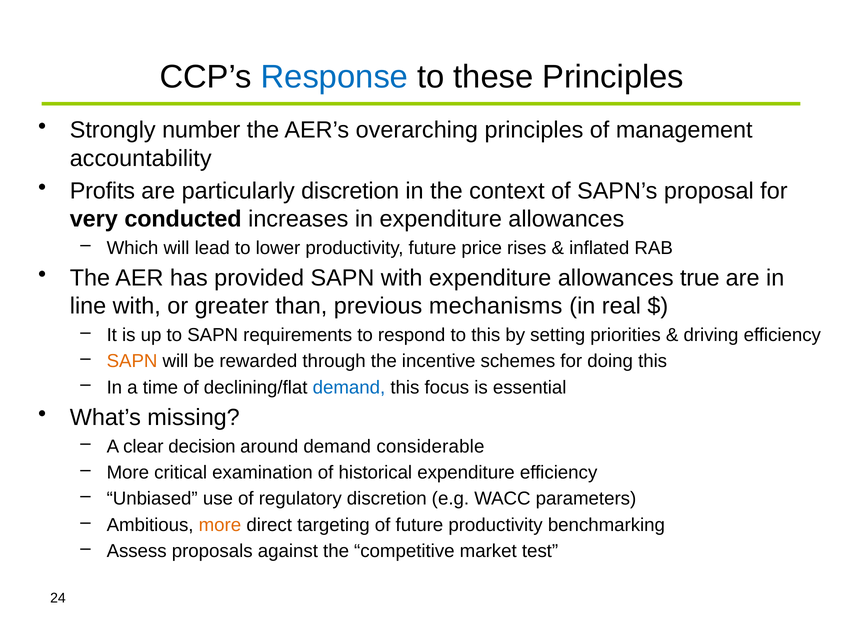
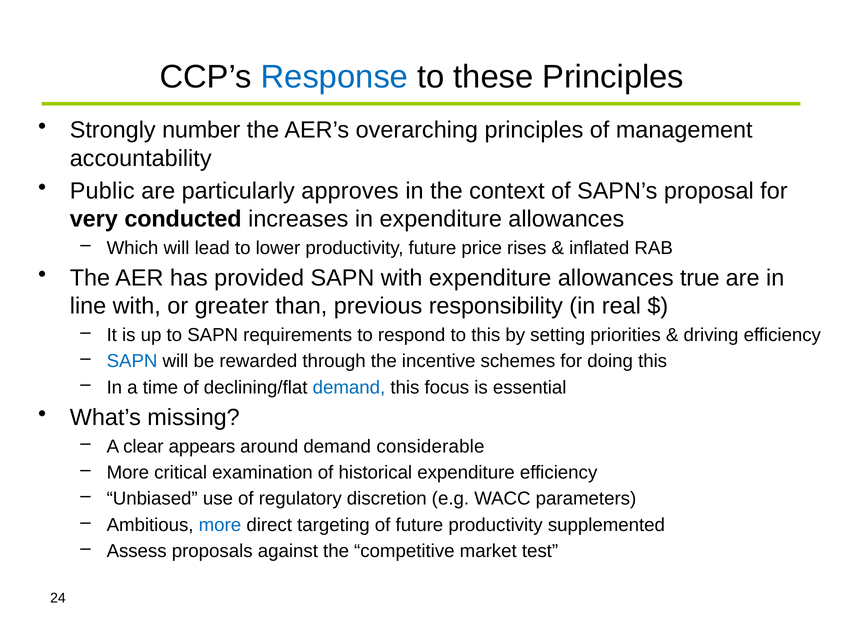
Profits: Profits -> Public
particularly discretion: discretion -> approves
mechanisms: mechanisms -> responsibility
SAPN at (132, 361) colour: orange -> blue
decision: decision -> appears
more at (220, 525) colour: orange -> blue
benchmarking: benchmarking -> supplemented
